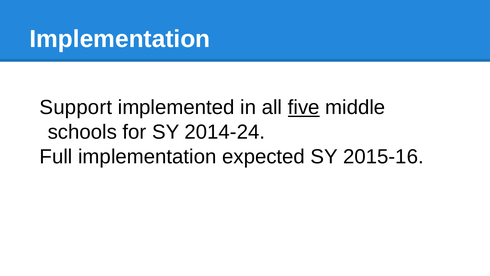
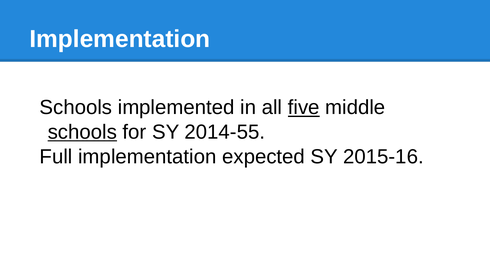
Support at (76, 107): Support -> Schools
schools at (82, 132) underline: none -> present
2014-24: 2014-24 -> 2014-55
